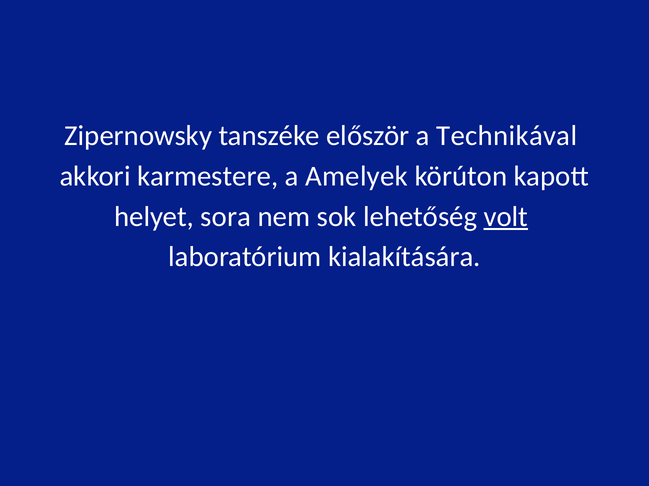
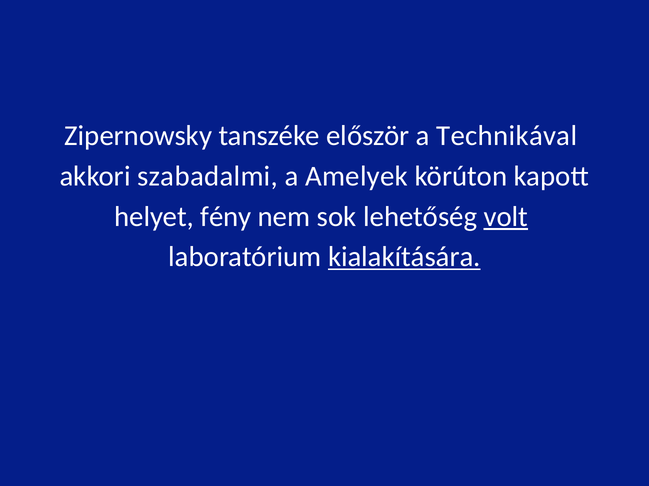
karmestere: karmestere -> szabadalmi
sora: sora -> fény
kialakítására underline: none -> present
